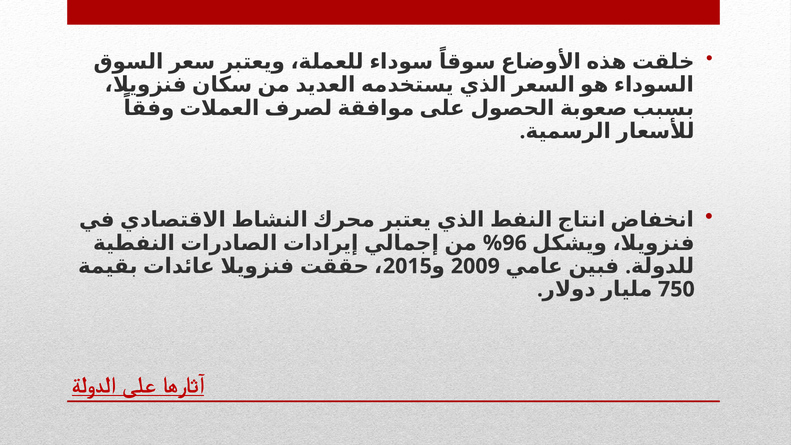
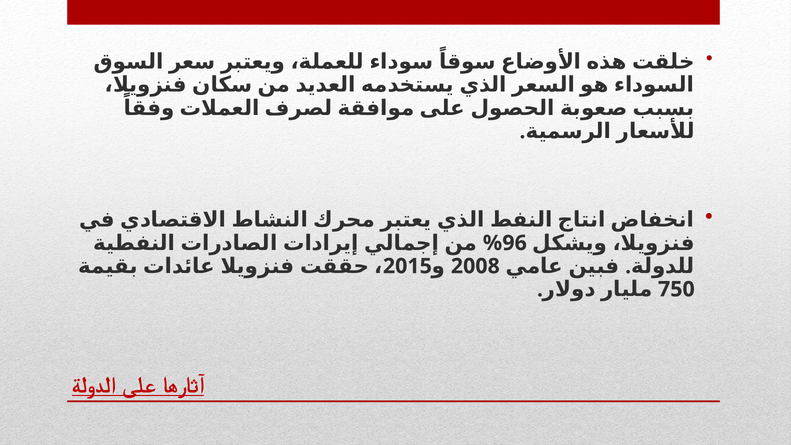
2009: 2009 -> 2008
